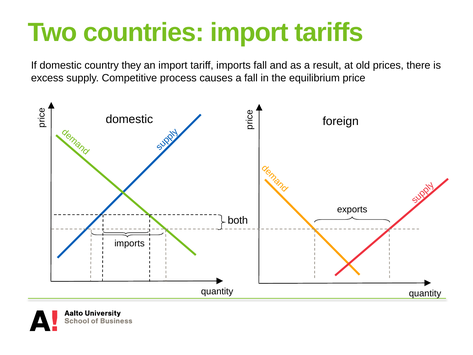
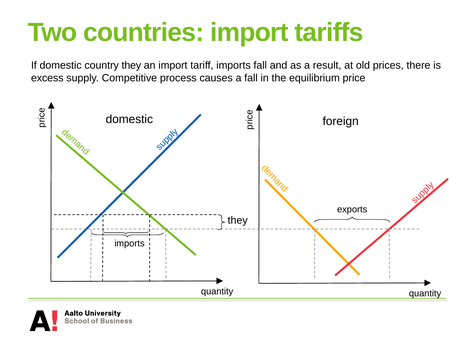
both at (238, 220): both -> they
